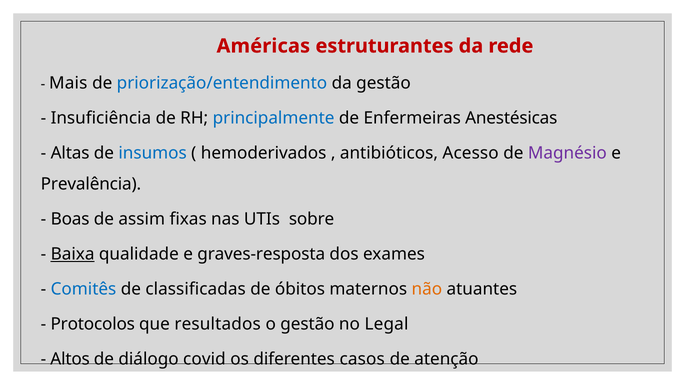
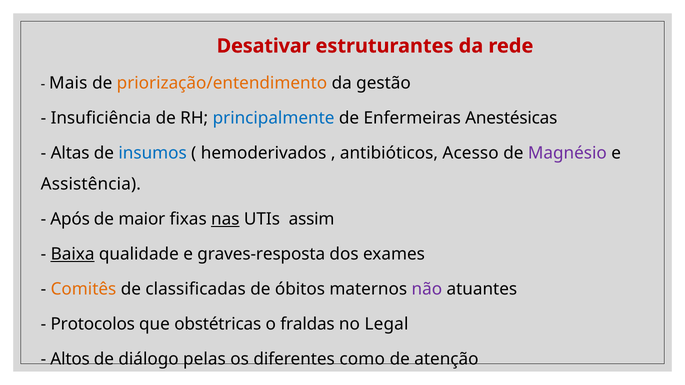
Américas: Américas -> Desativar
priorização/entendimento colour: blue -> orange
Prevalência: Prevalência -> Assistência
Boas: Boas -> Após
assim: assim -> maior
nas underline: none -> present
sobre: sobre -> assim
Comitês colour: blue -> orange
não colour: orange -> purple
resultados: resultados -> obstétricas
o gestão: gestão -> fraldas
covid: covid -> pelas
casos: casos -> como
